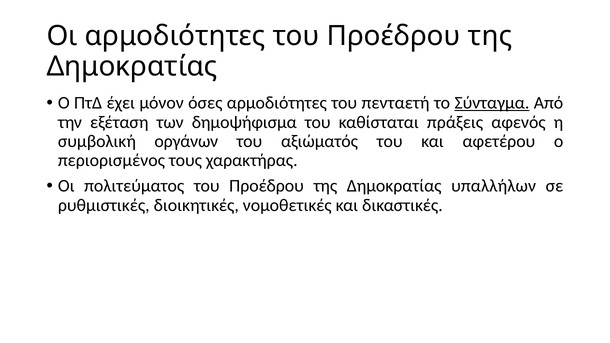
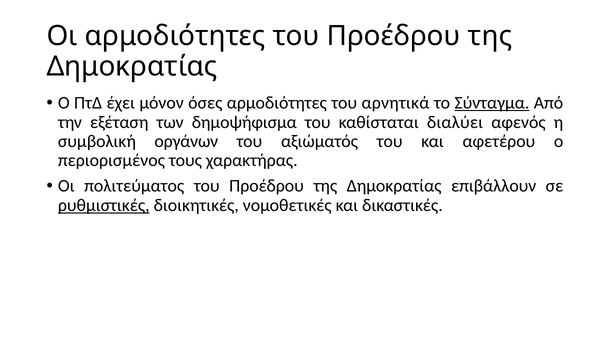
πενταετή: πενταετή -> αρνητικά
πράξεις: πράξεις -> διαλύει
υπαλλήλων: υπαλλήλων -> επιβάλλουν
ρυθμιστικές underline: none -> present
